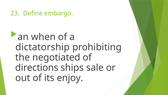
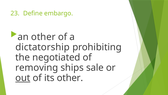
an when: when -> other
directions: directions -> removing
out underline: none -> present
its enjoy: enjoy -> other
